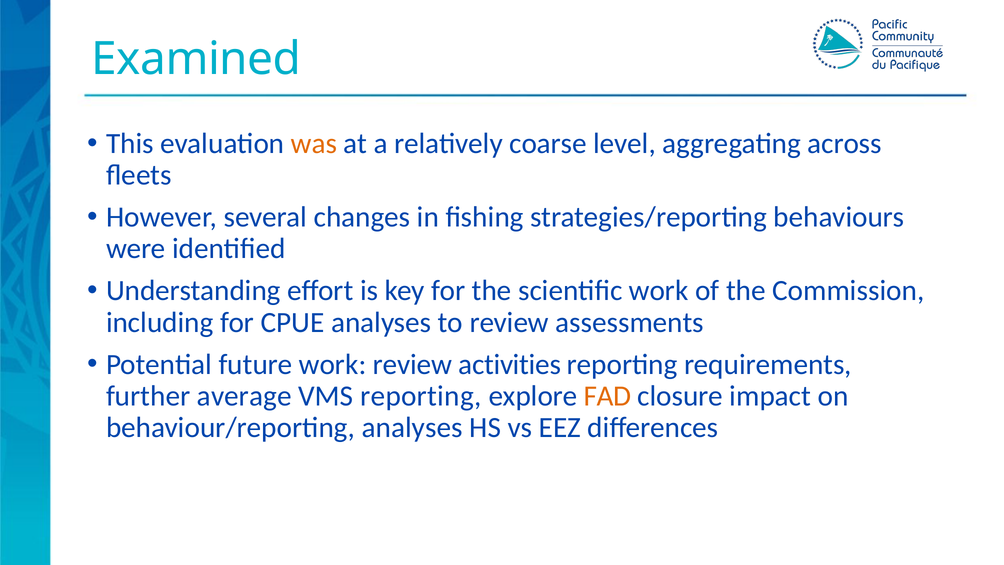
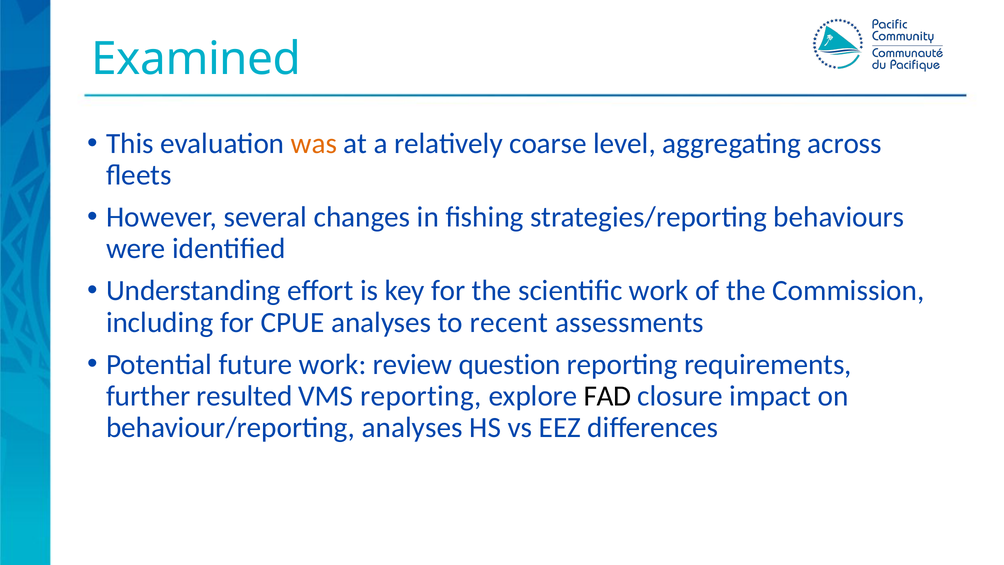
to review: review -> recent
activities: activities -> question
average: average -> resulted
FAD colour: orange -> black
